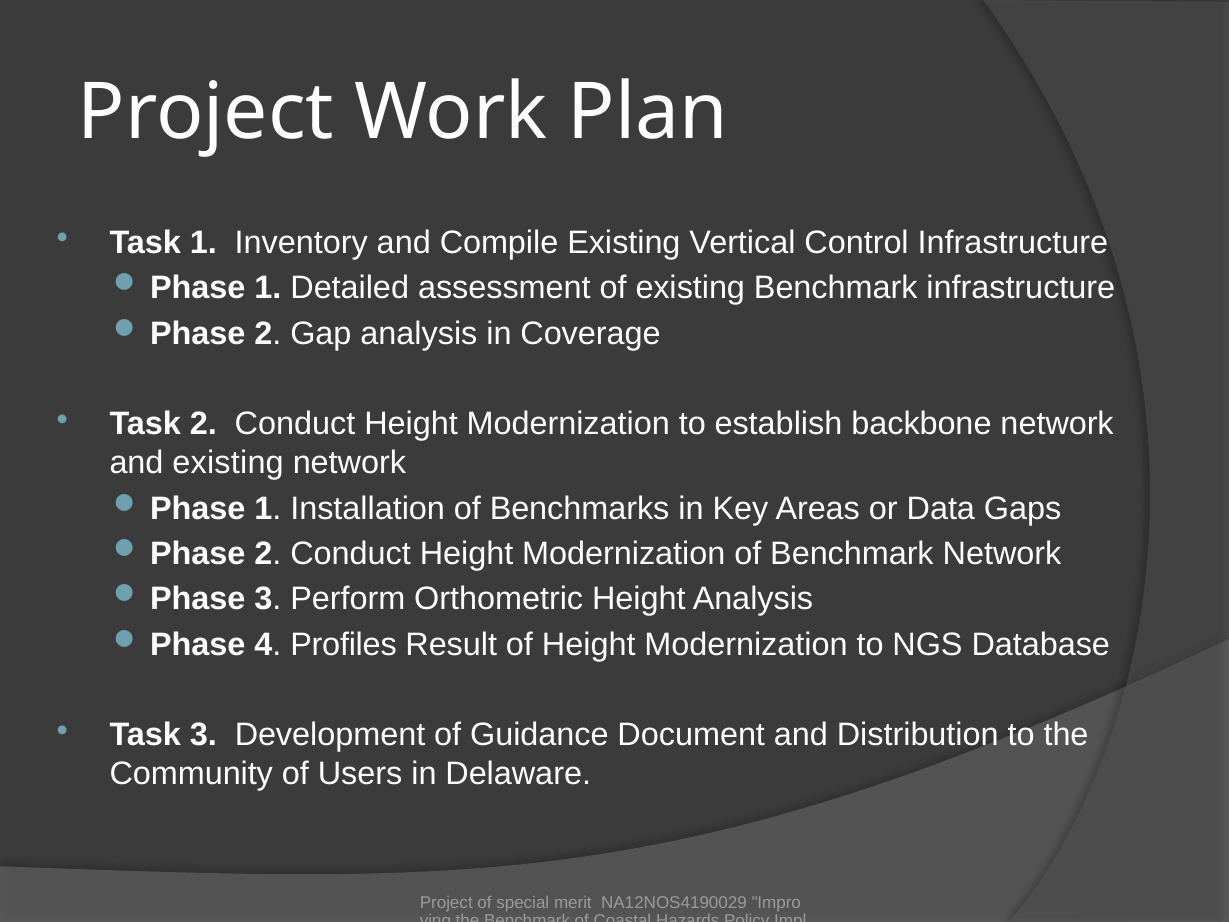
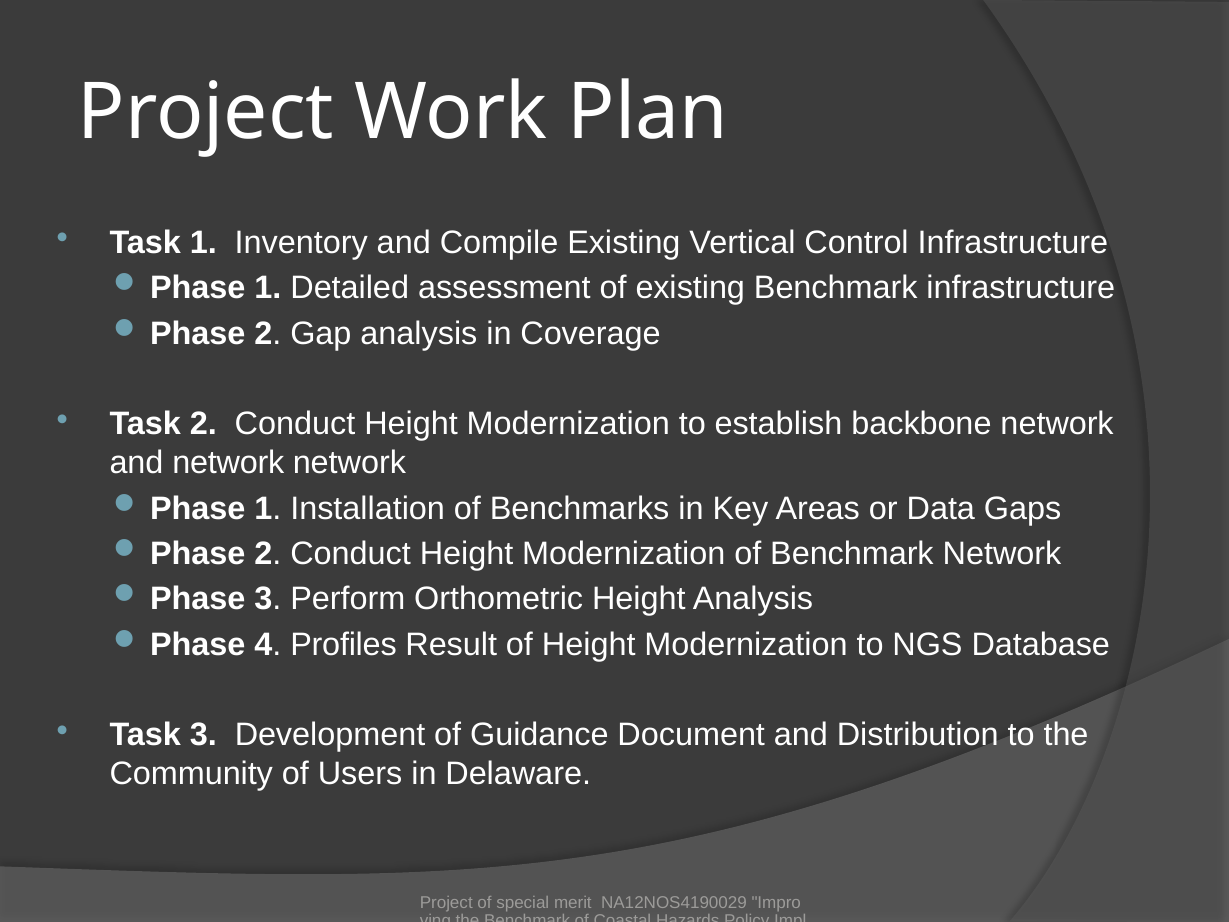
and existing: existing -> network
